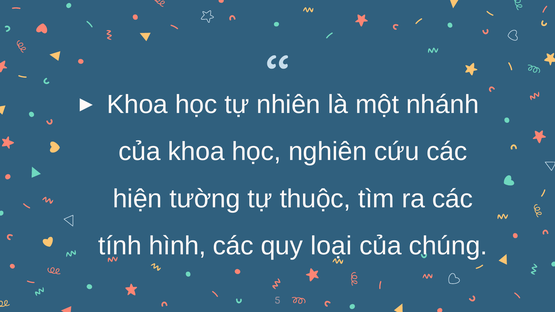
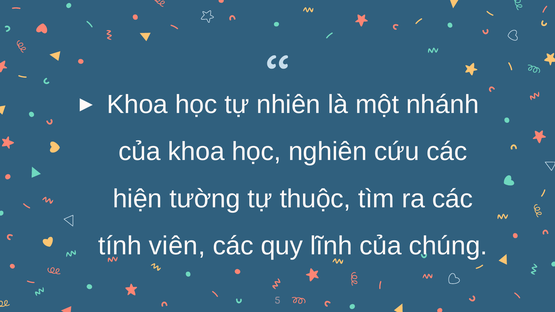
hình: hình -> viên
loại: loại -> lĩnh
